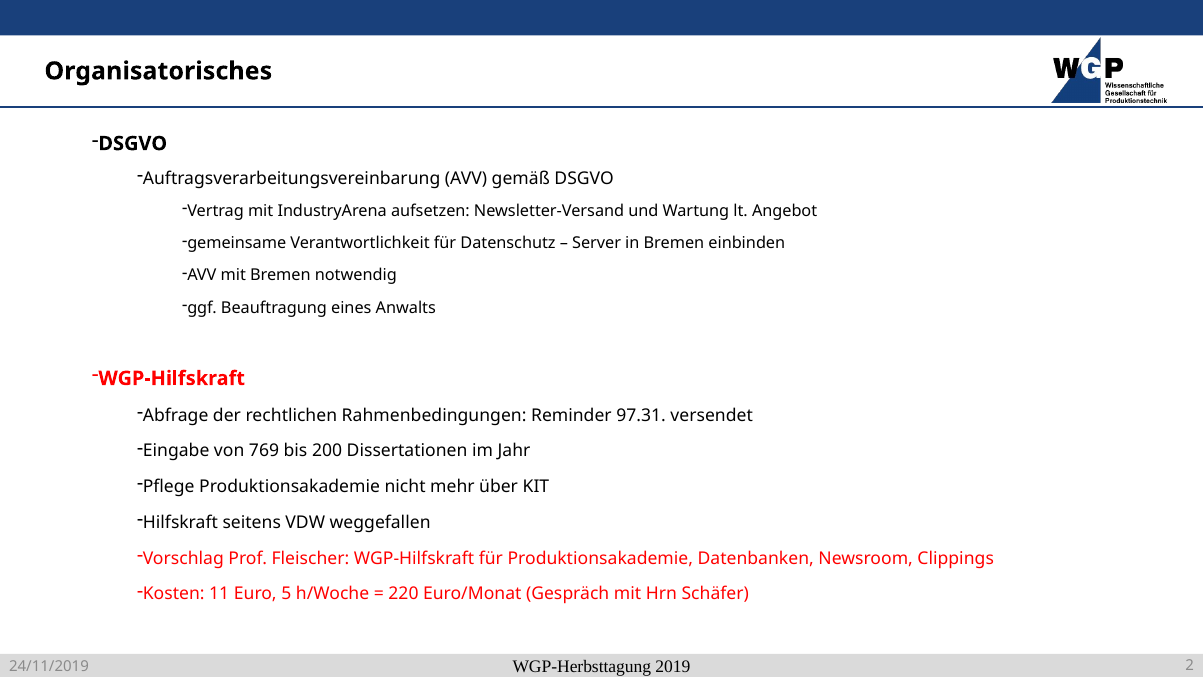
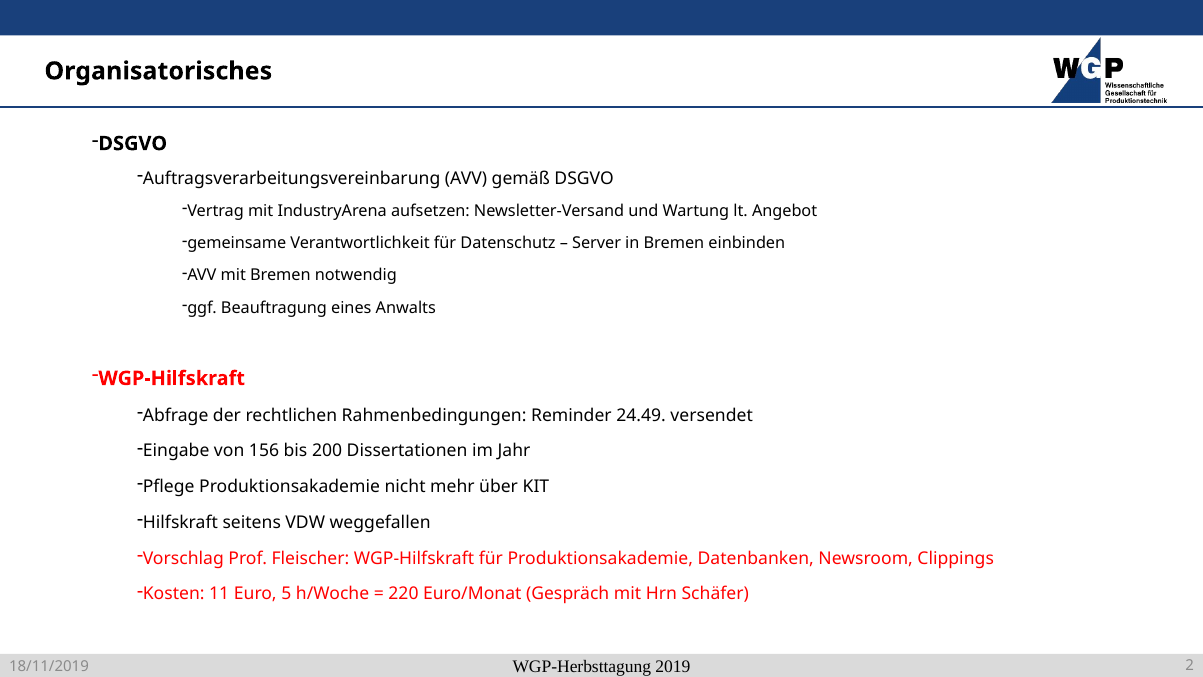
97.31: 97.31 -> 24.49
769: 769 -> 156
24/11/2019: 24/11/2019 -> 18/11/2019
